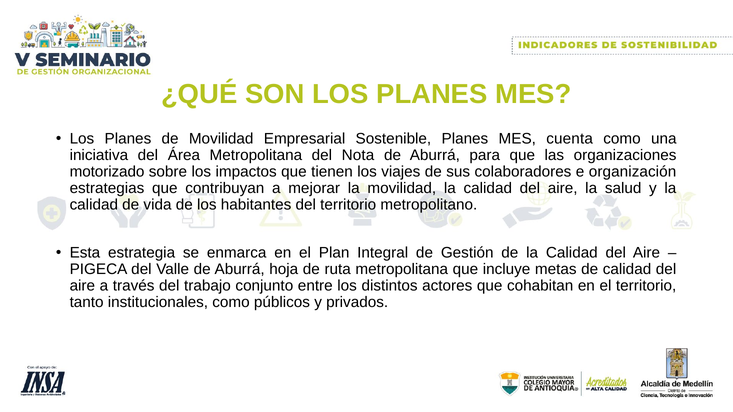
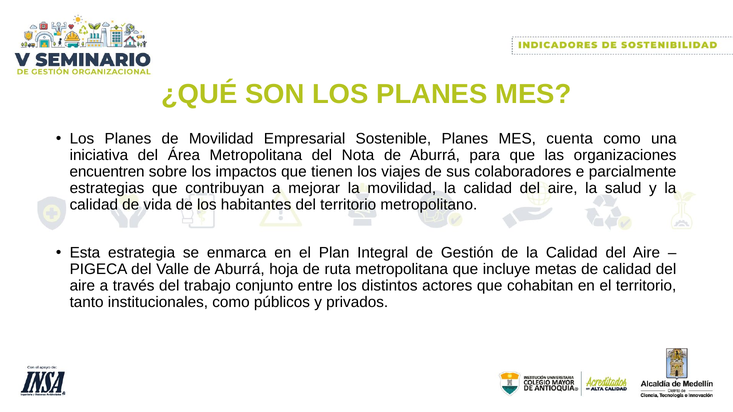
motorizado: motorizado -> encuentren
organización: organización -> parcialmente
